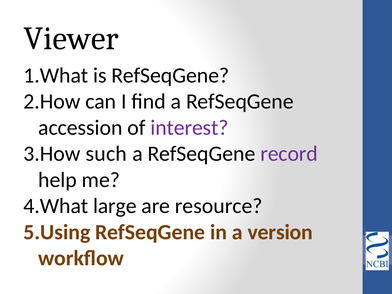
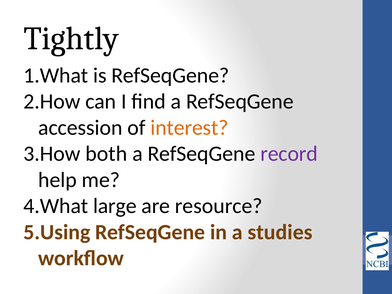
Viewer: Viewer -> Tightly
interest colour: purple -> orange
such: such -> both
version: version -> studies
